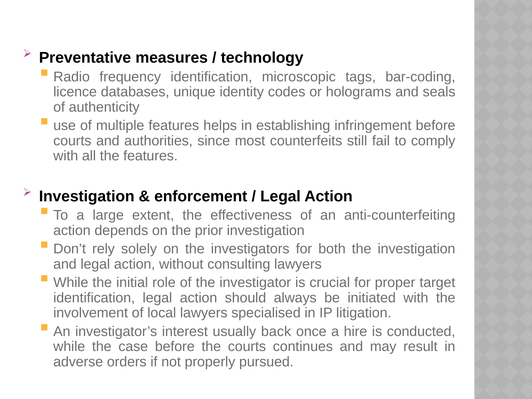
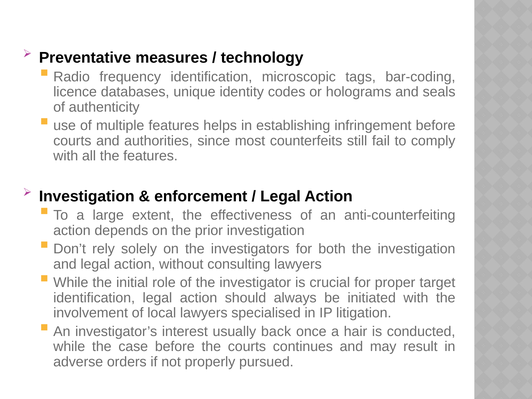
hire: hire -> hair
